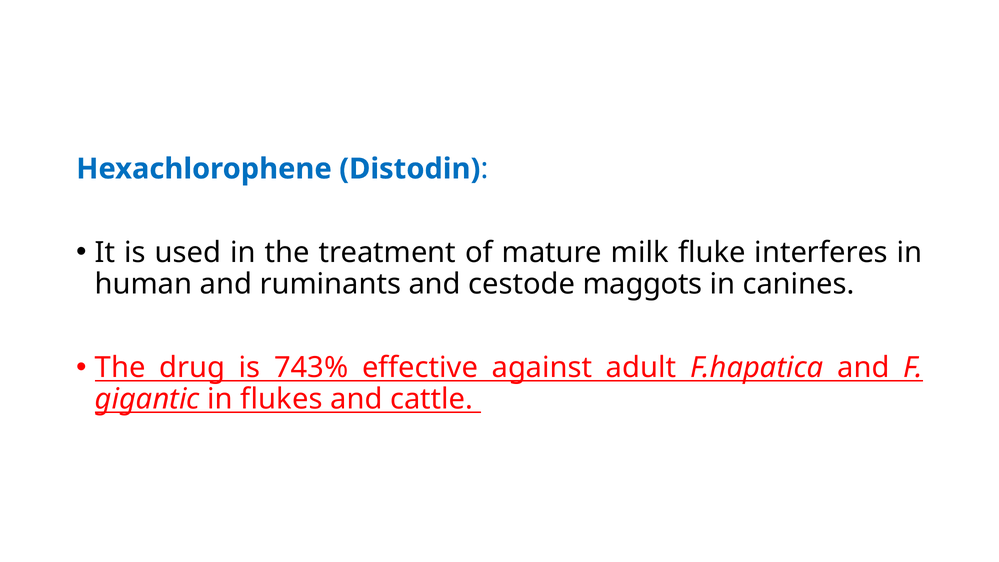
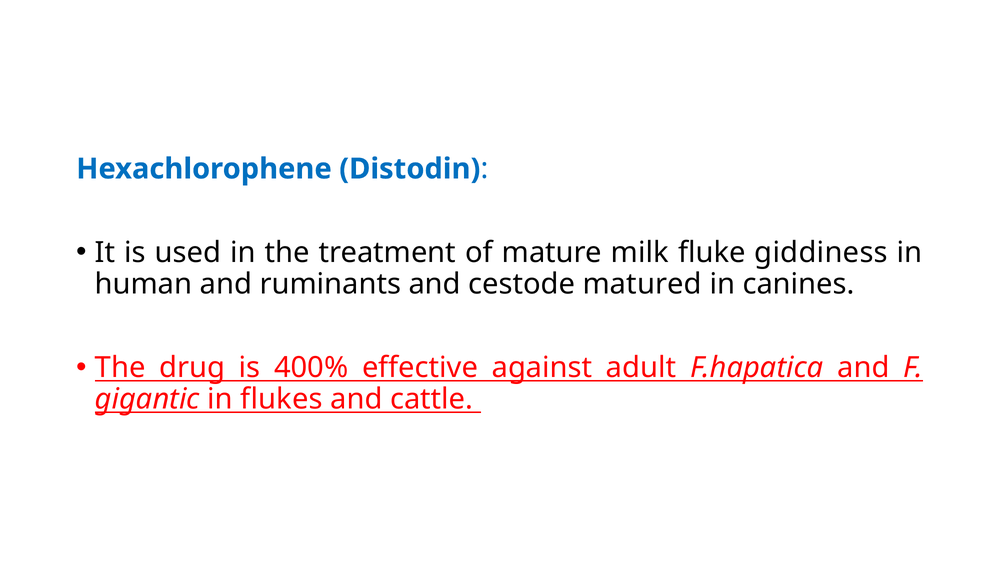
interferes: interferes -> giddiness
maggots: maggots -> matured
743%: 743% -> 400%
